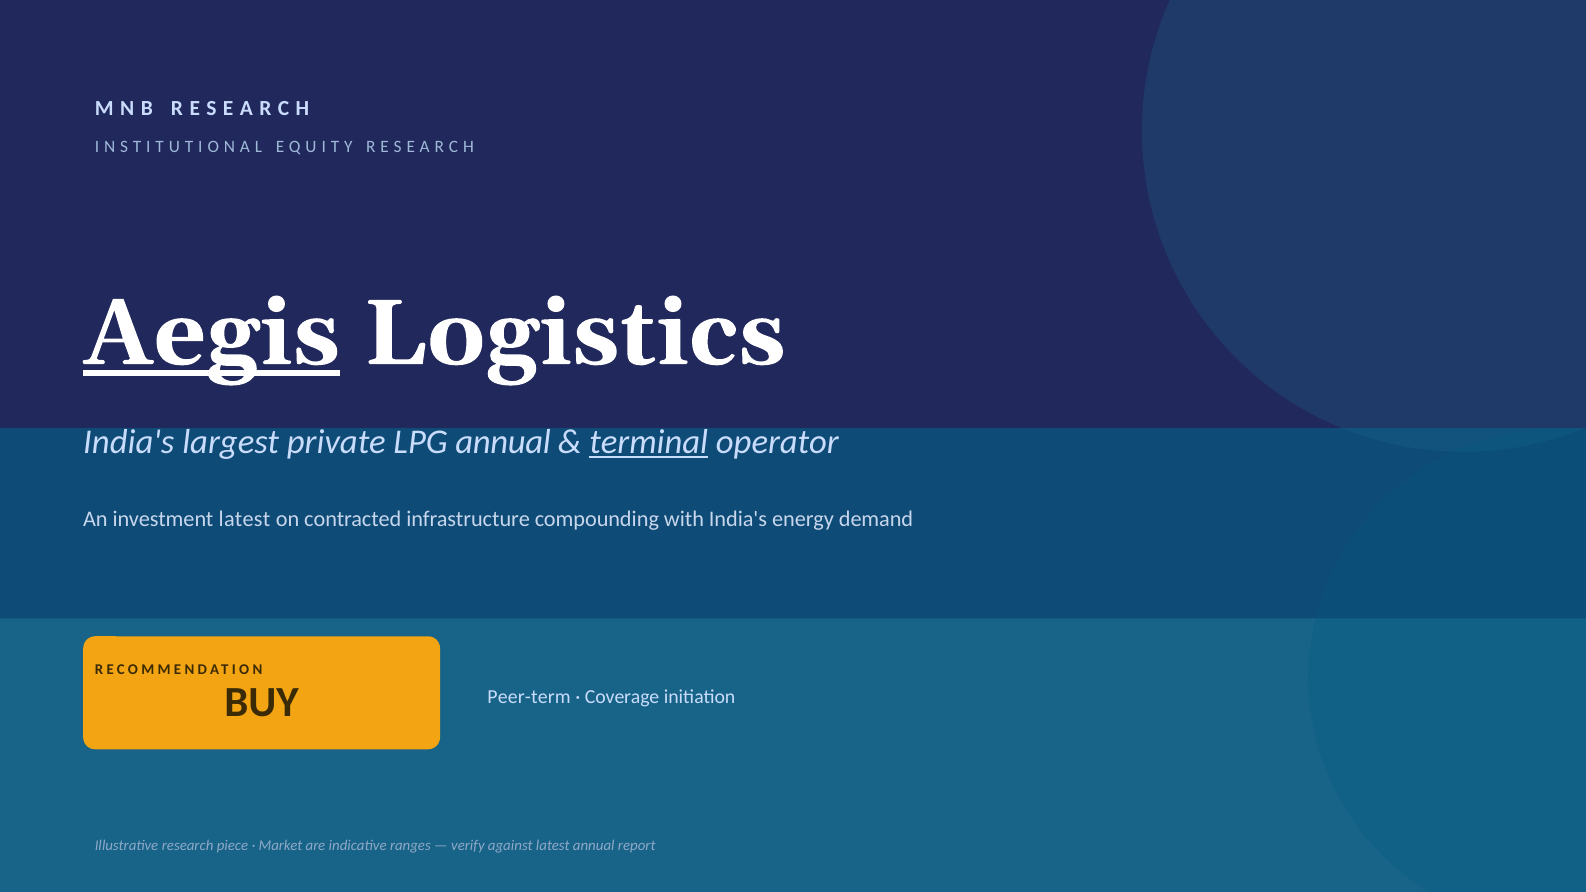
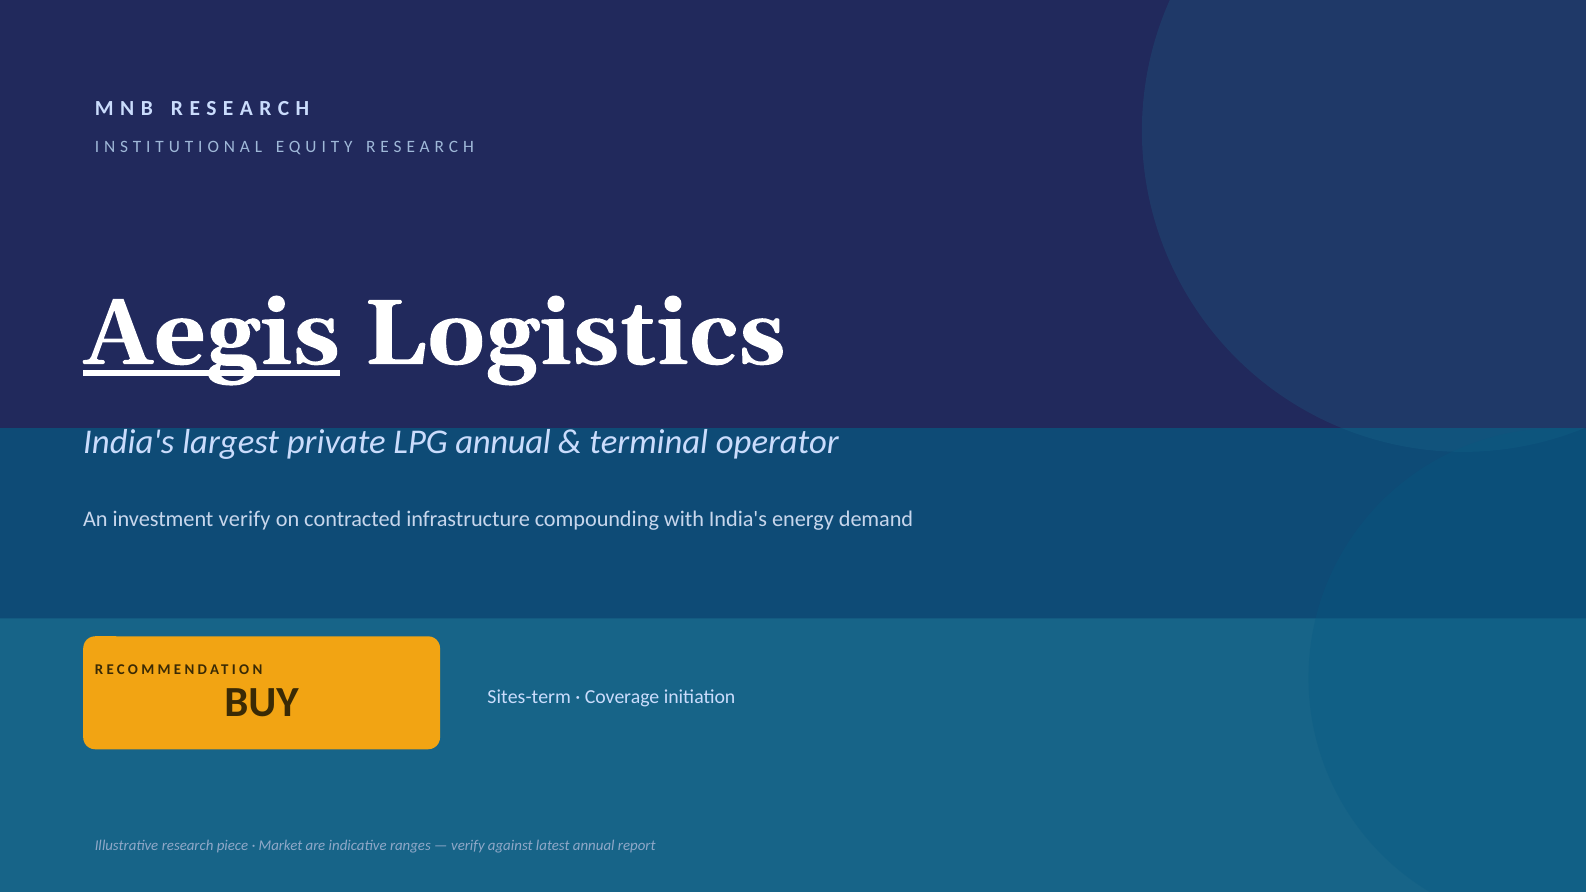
terminal underline: present -> none
investment latest: latest -> verify
Peer-term: Peer-term -> Sites-term
